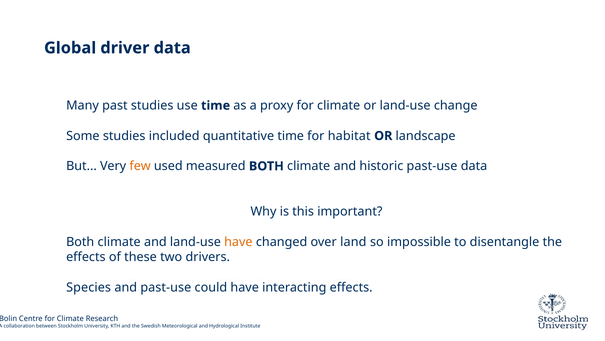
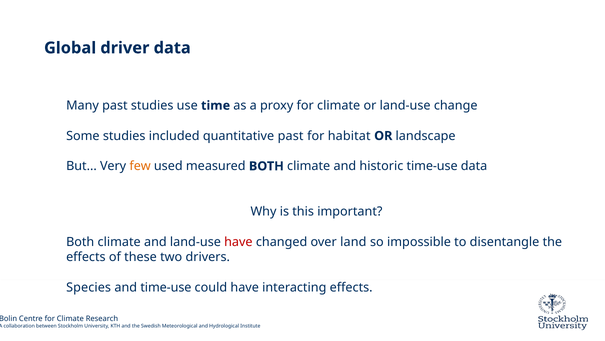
quantitative time: time -> past
historic past-use: past-use -> time-use
have at (238, 242) colour: orange -> red
and past-use: past-use -> time-use
